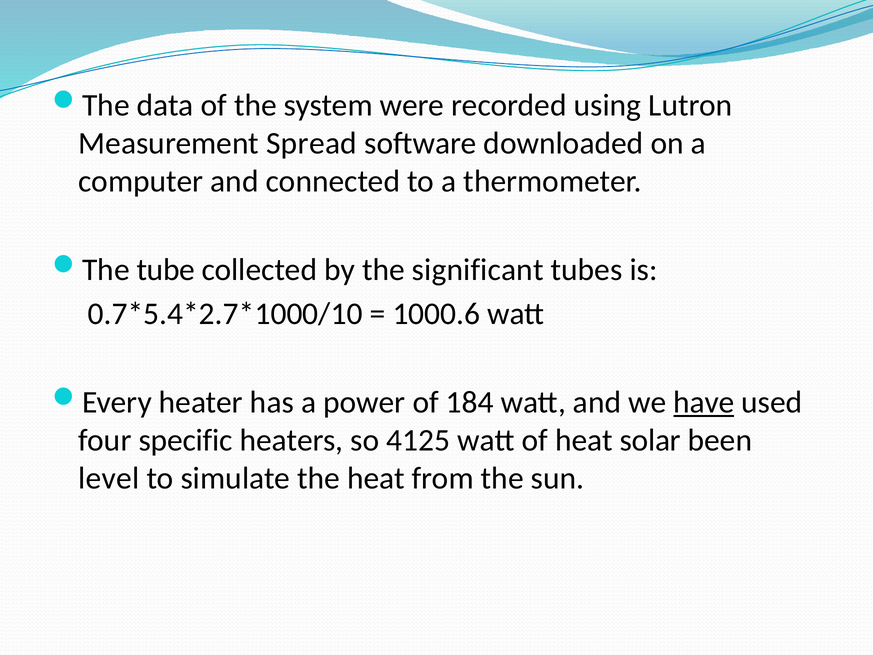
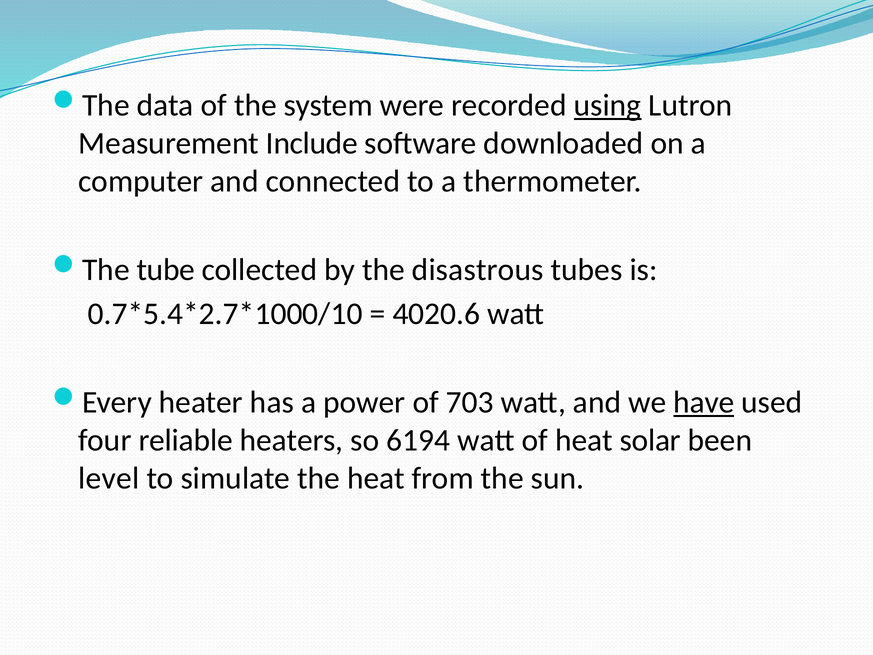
using underline: none -> present
Spread: Spread -> Include
significant: significant -> disastrous
1000.6: 1000.6 -> 4020.6
184: 184 -> 703
specific: specific -> reliable
4125: 4125 -> 6194
